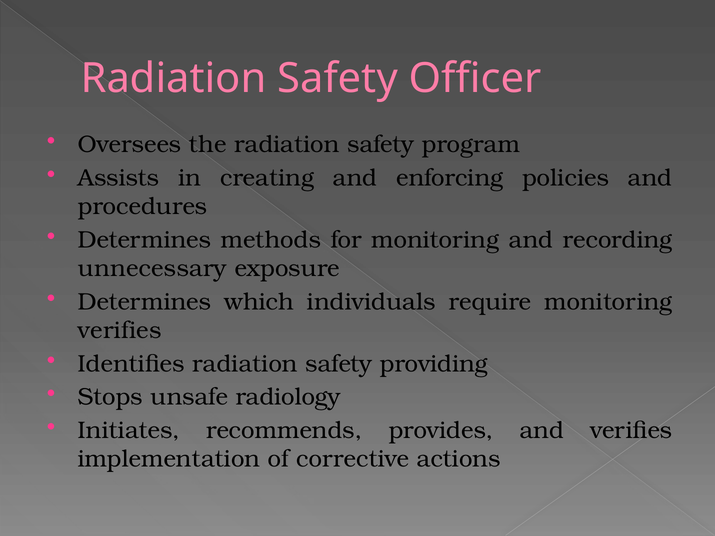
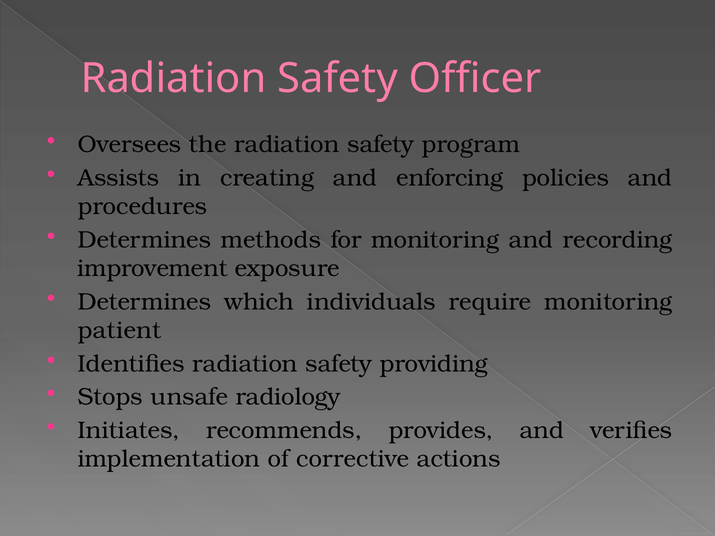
unnecessary: unnecessary -> improvement
verifies at (120, 330): verifies -> patient
